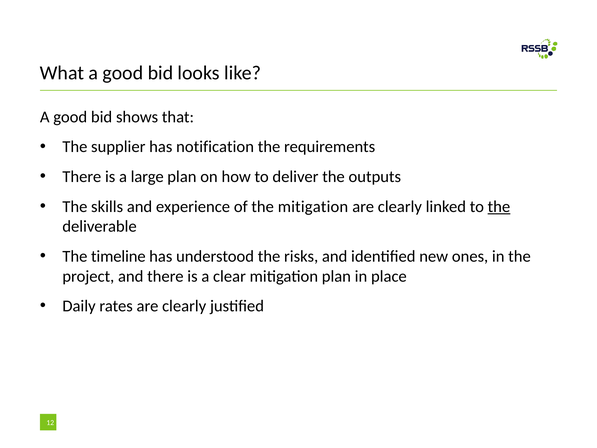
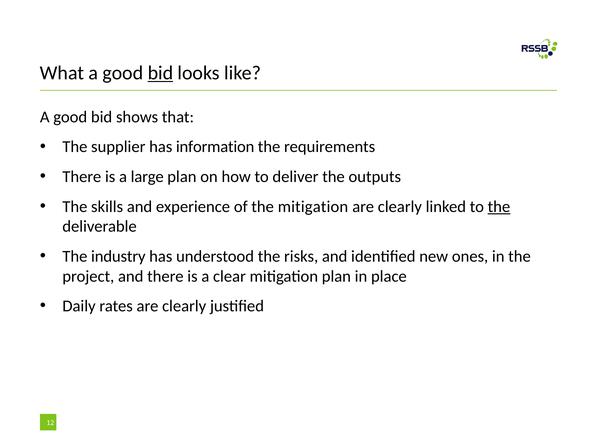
bid at (160, 73) underline: none -> present
notification: notification -> information
timeline: timeline -> industry
